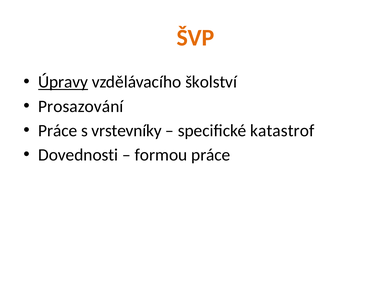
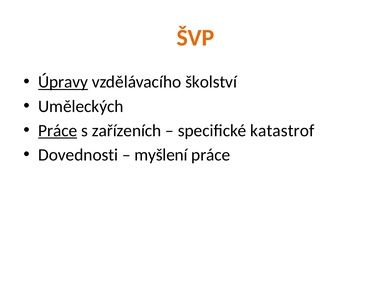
Prosazování: Prosazování -> Uměleckých
Práce at (58, 131) underline: none -> present
vrstevníky: vrstevníky -> zařízeních
formou: formou -> myšlení
